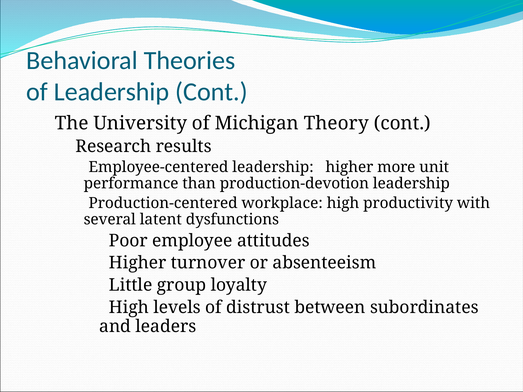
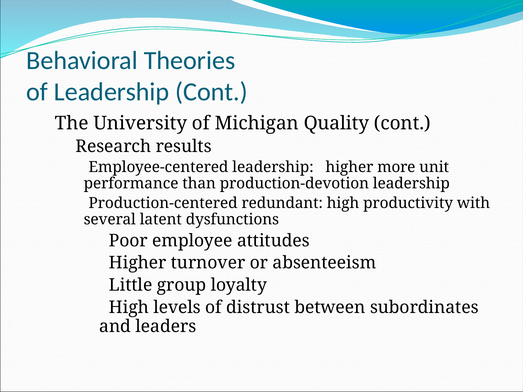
Theory: Theory -> Quality
workplace: workplace -> redundant
